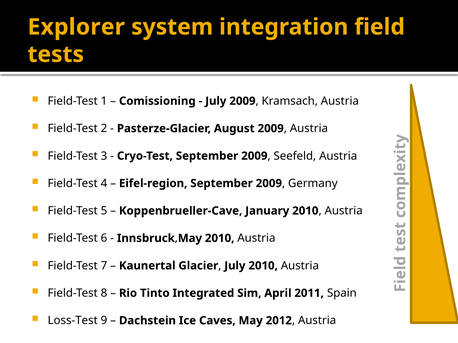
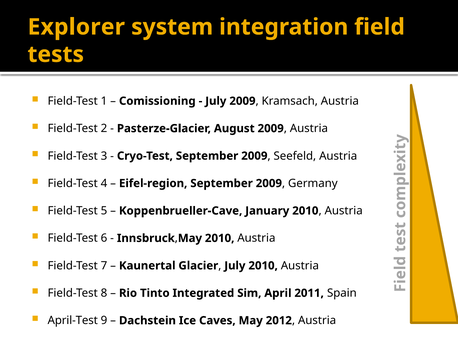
Loss-Test: Loss-Test -> April-Test
